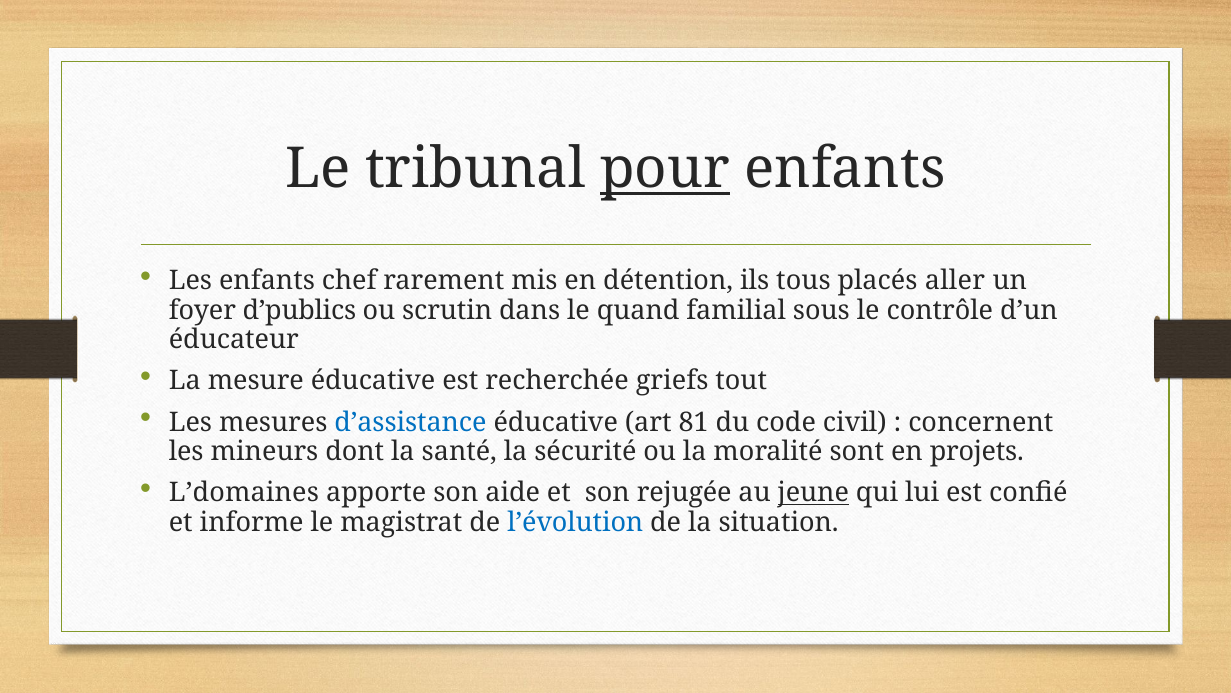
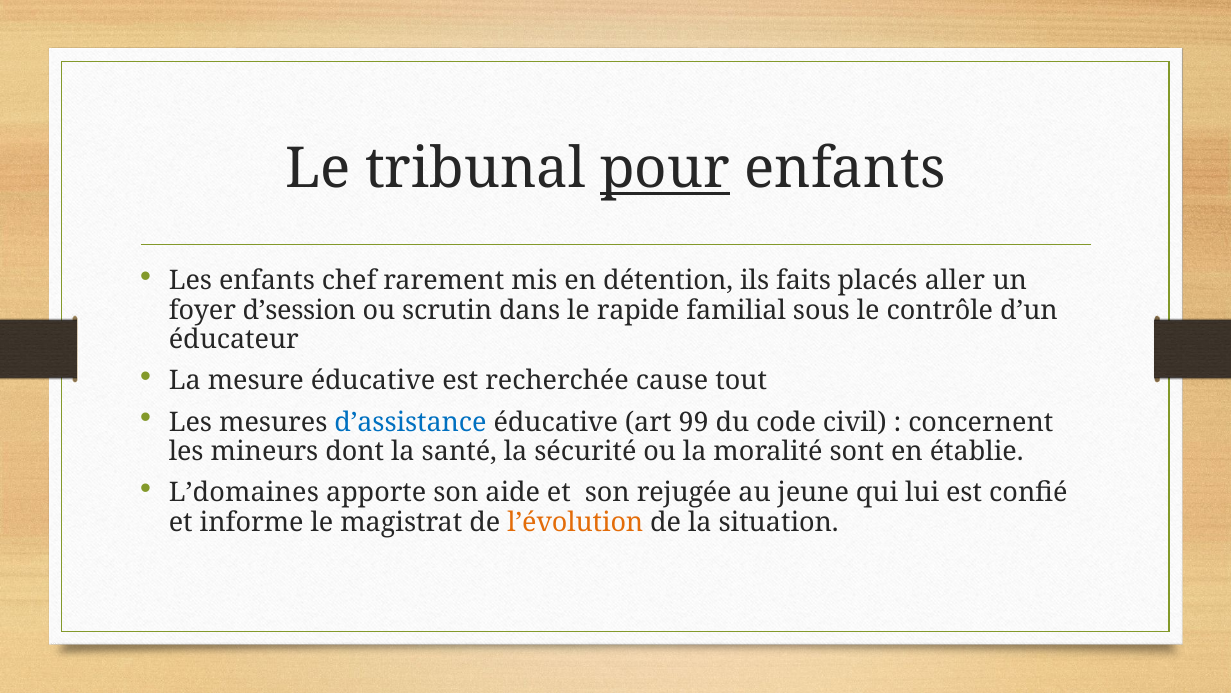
tous: tous -> faits
d’publics: d’publics -> d’session
quand: quand -> rapide
griefs: griefs -> cause
81: 81 -> 99
projets: projets -> établie
jeune underline: present -> none
l’évolution colour: blue -> orange
